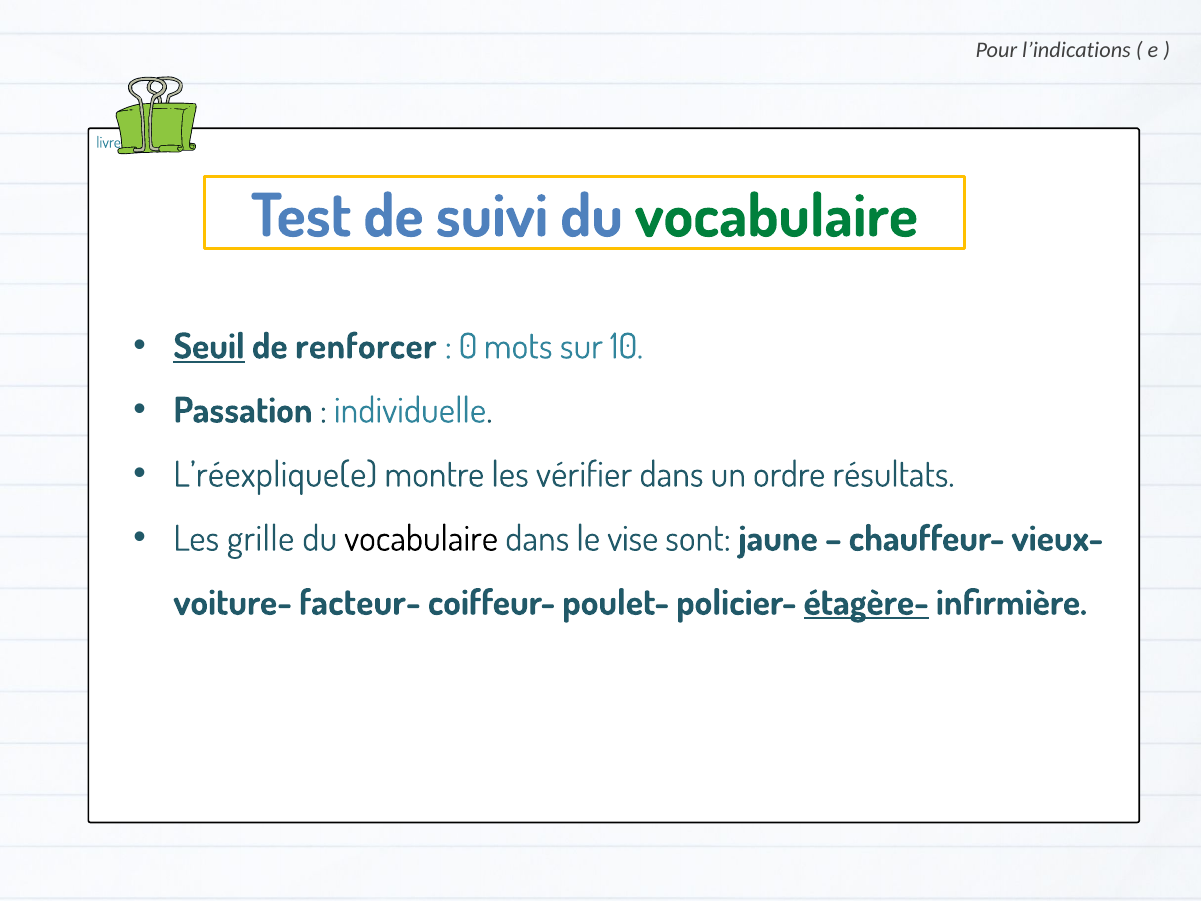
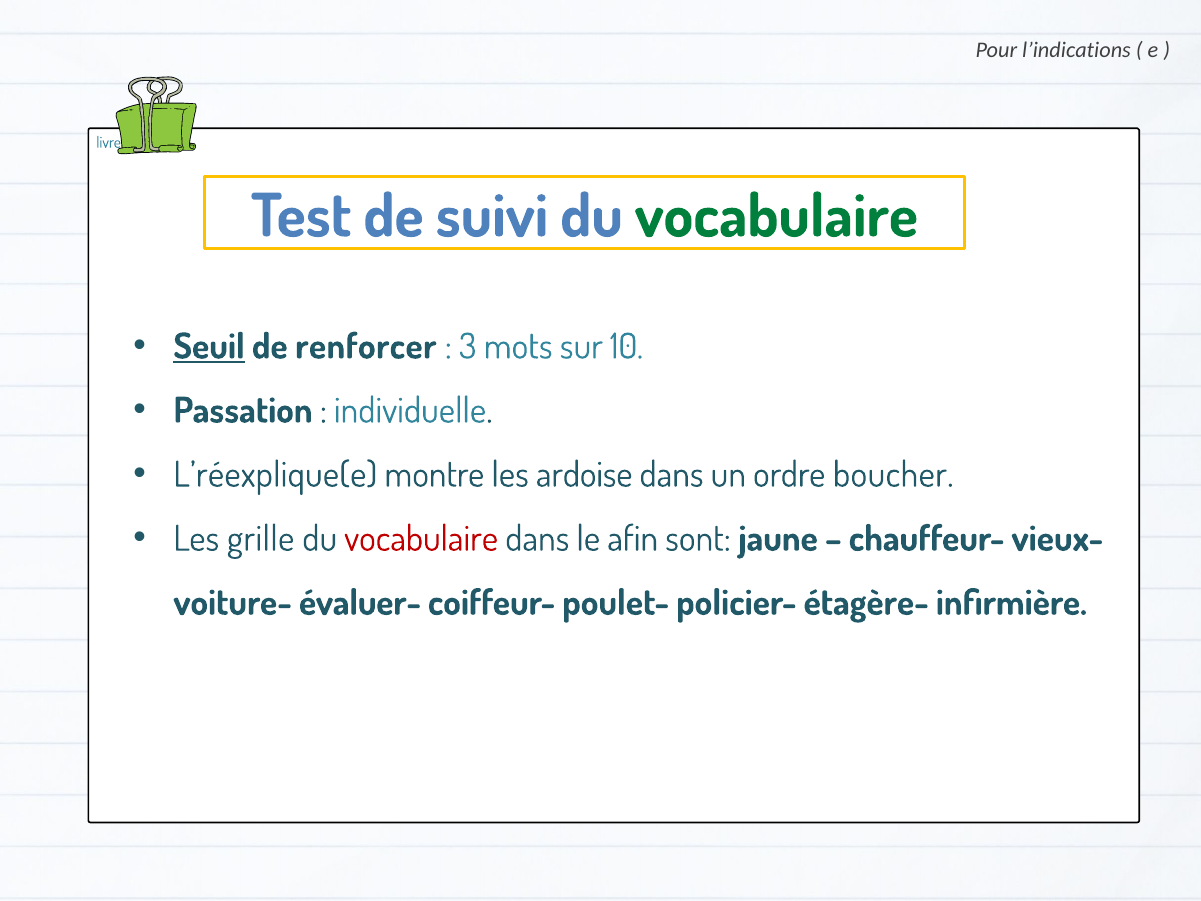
0: 0 -> 3
vérifier: vérifier -> ardoise
résultats: résultats -> boucher
vocabulaire at (421, 539) colour: black -> red
vise: vise -> afin
facteur-: facteur- -> évaluer-
étagère- underline: present -> none
